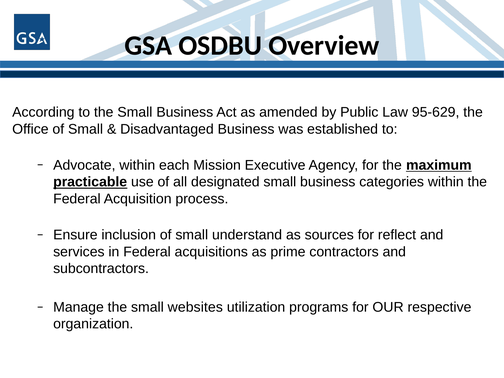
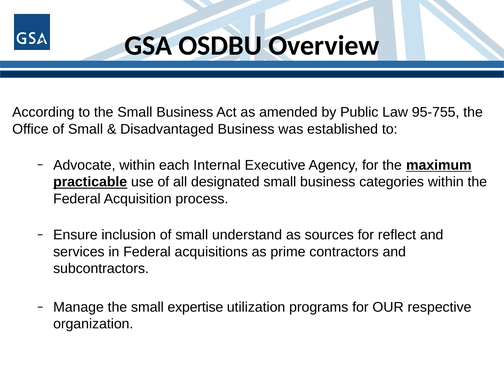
95-629: 95-629 -> 95-755
Mission: Mission -> Internal
websites: websites -> expertise
